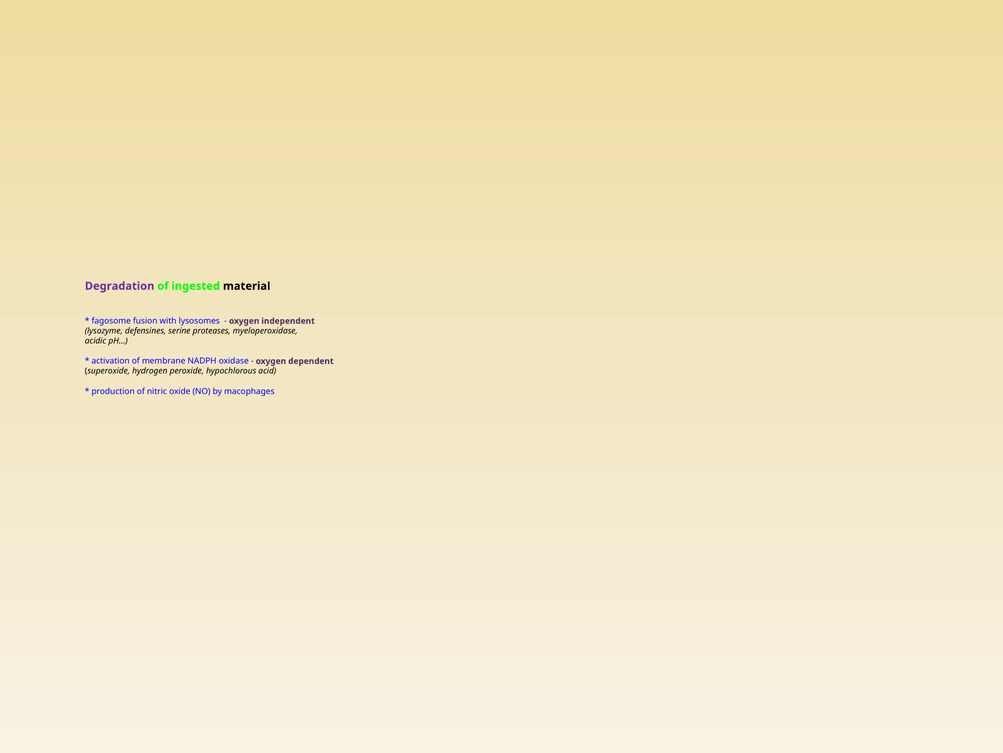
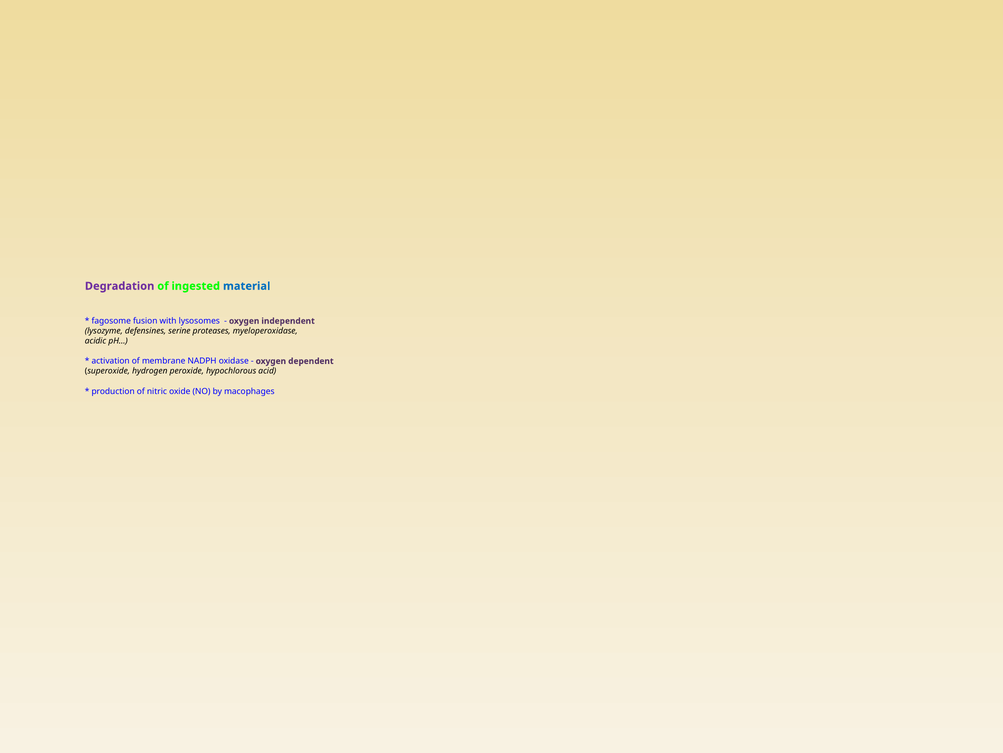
material colour: black -> blue
